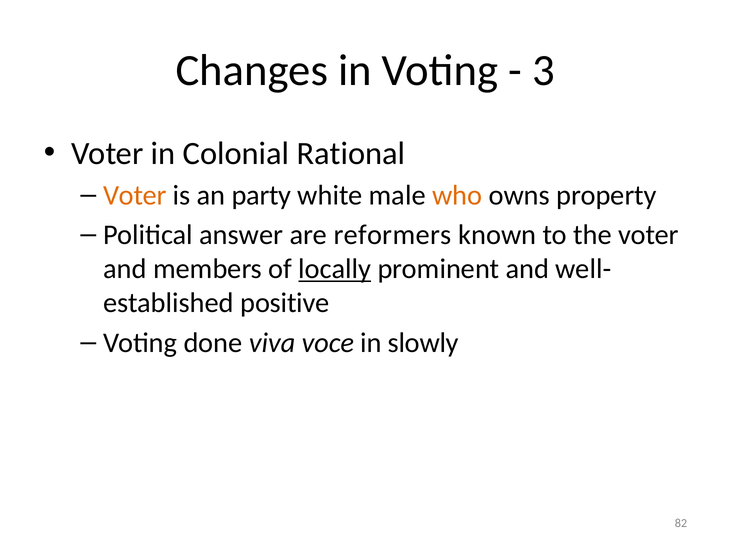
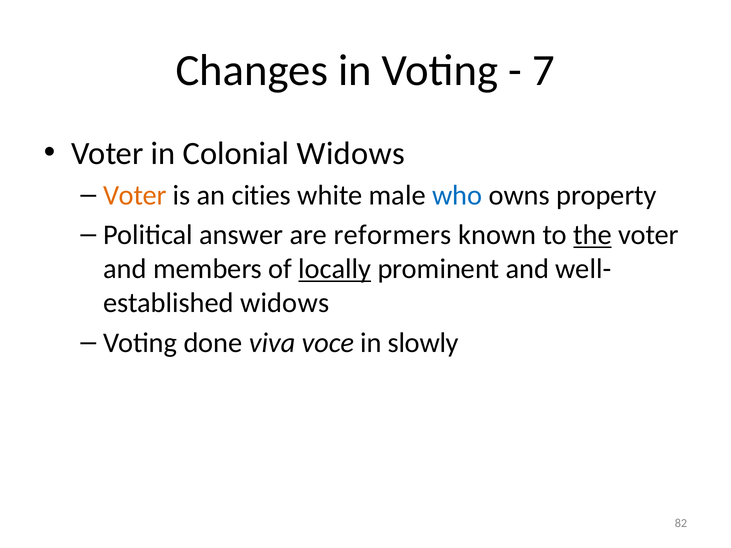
3: 3 -> 7
Colonial Rational: Rational -> Widows
party: party -> cities
who colour: orange -> blue
the underline: none -> present
positive at (285, 303): positive -> widows
